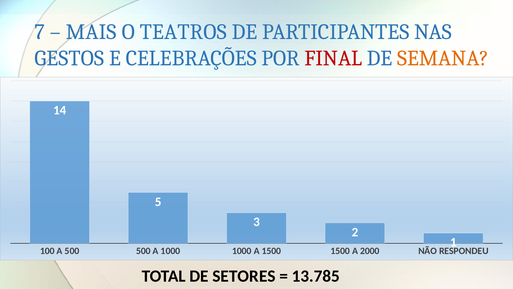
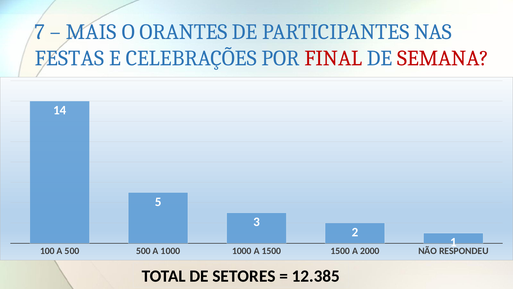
TEATROS: TEATROS -> ORANTES
GESTOS: GESTOS -> FESTAS
SEMANA colour: orange -> red
13.785: 13.785 -> 12.385
